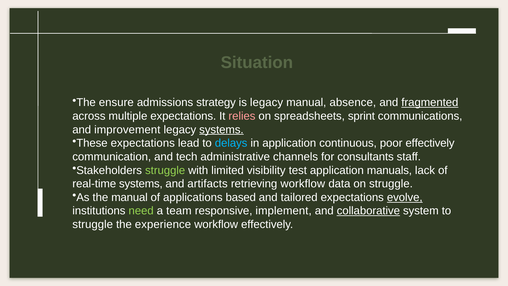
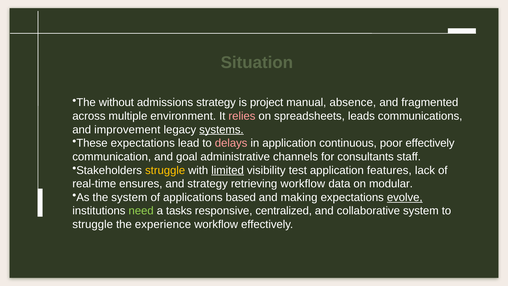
ensure: ensure -> without
is legacy: legacy -> project
fragmented underline: present -> none
multiple expectations: expectations -> environment
sprint: sprint -> leads
delays colour: light blue -> pink
tech: tech -> goal
struggle at (165, 170) colour: light green -> yellow
limited underline: none -> present
manuals: manuals -> features
real-time systems: systems -> ensures
and artifacts: artifacts -> strategy
on struggle: struggle -> modular
the manual: manual -> system
tailored: tailored -> making
team: team -> tasks
implement: implement -> centralized
collaborative underline: present -> none
